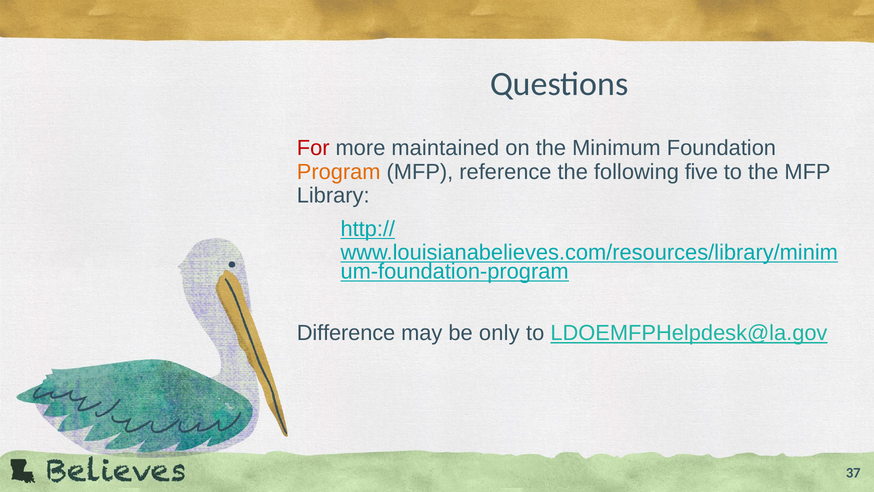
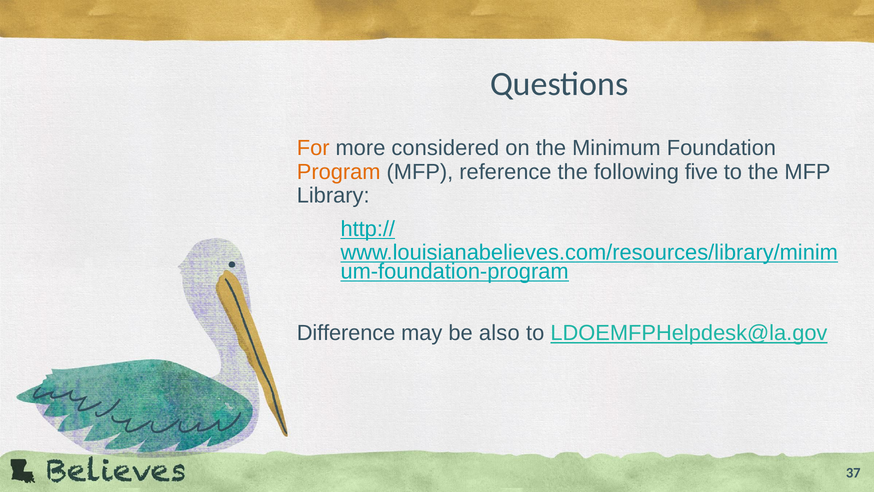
For colour: red -> orange
maintained: maintained -> considered
only: only -> also
